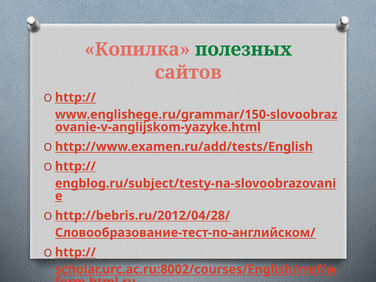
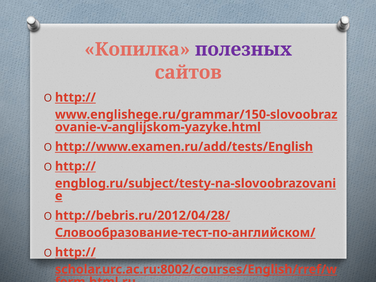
полезных colour: green -> purple
